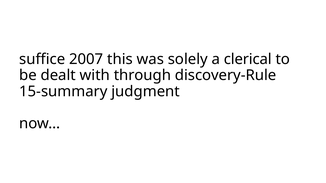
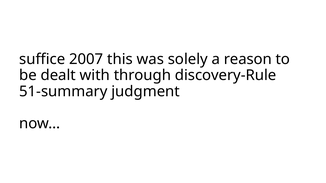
clerical: clerical -> reason
15-summary: 15-summary -> 51-summary
